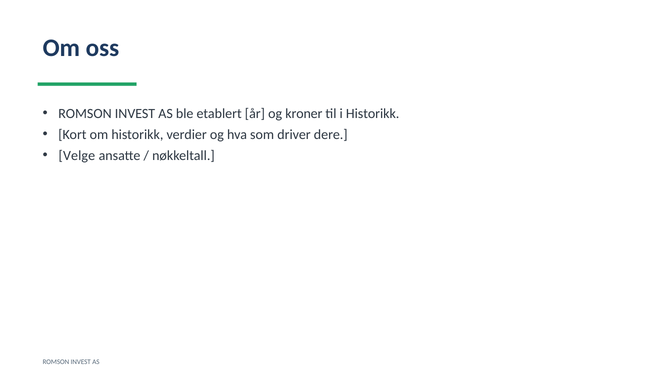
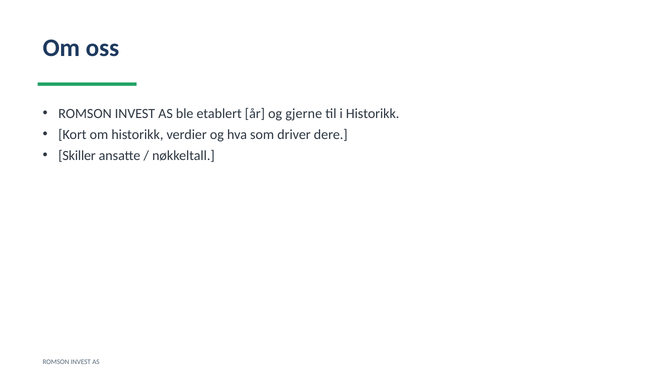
kroner: kroner -> gjerne
Velge: Velge -> Skiller
